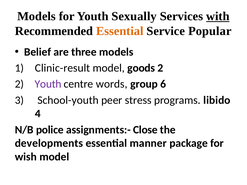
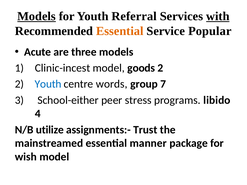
Models at (37, 16) underline: none -> present
Sexually: Sexually -> Referral
Belief: Belief -> Acute
Clinic-result: Clinic-result -> Clinic-incest
Youth at (48, 84) colour: purple -> blue
6: 6 -> 7
School-youth: School-youth -> School-either
police: police -> utilize
Close: Close -> Trust
developments: developments -> mainstreamed
